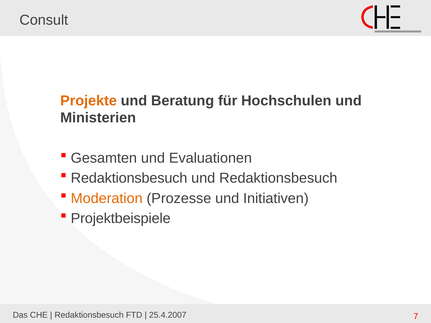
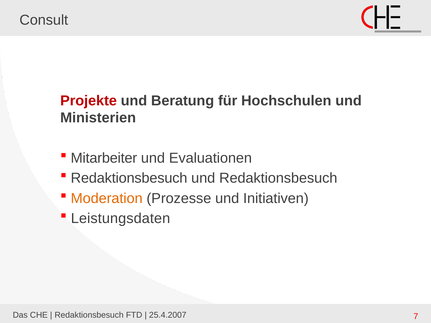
Projekte colour: orange -> red
Gesamten: Gesamten -> Mitarbeiter
Projektbeispiele: Projektbeispiele -> Leistungsdaten
